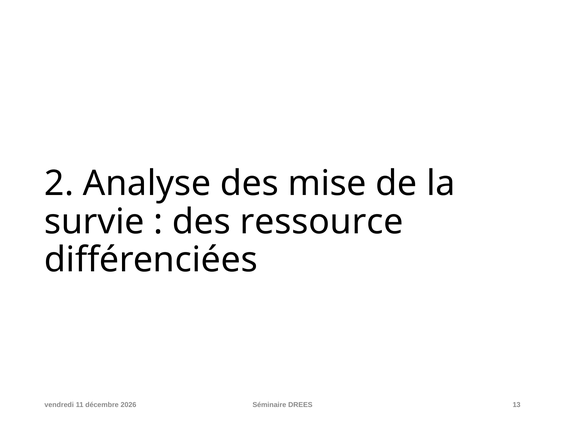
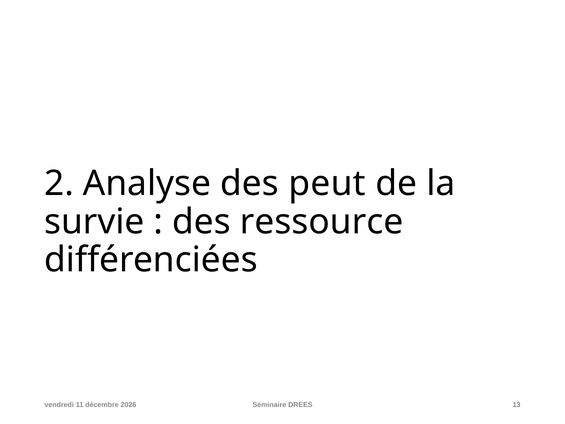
mise: mise -> peut
